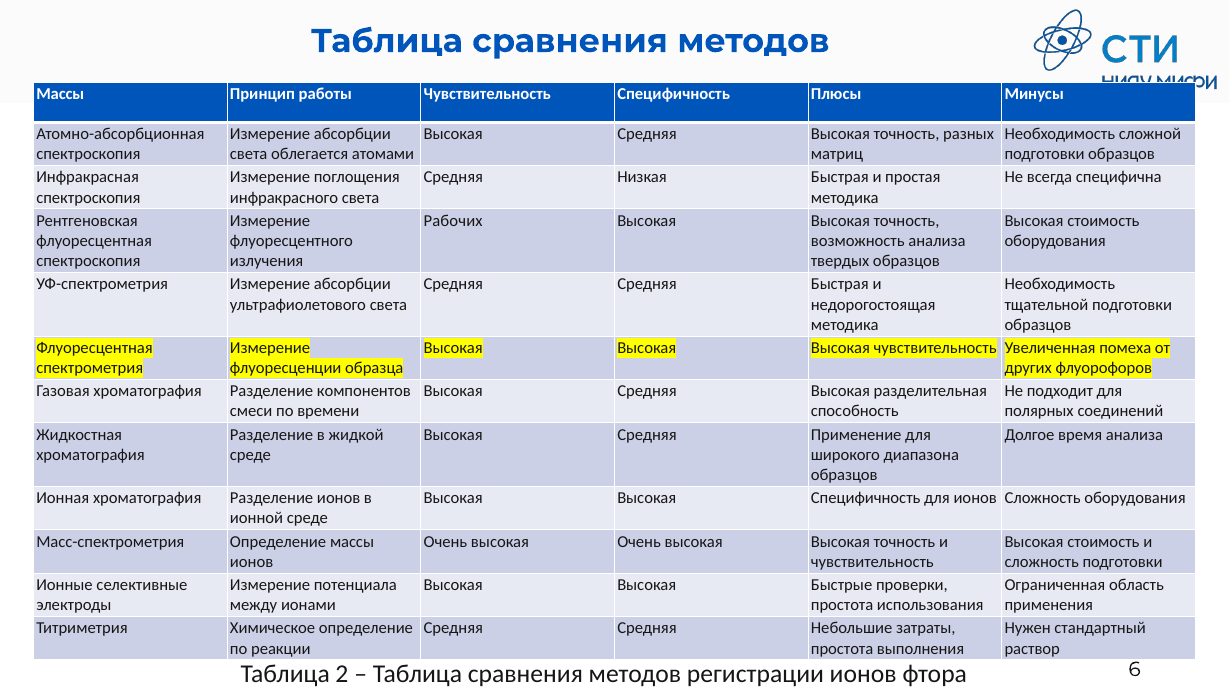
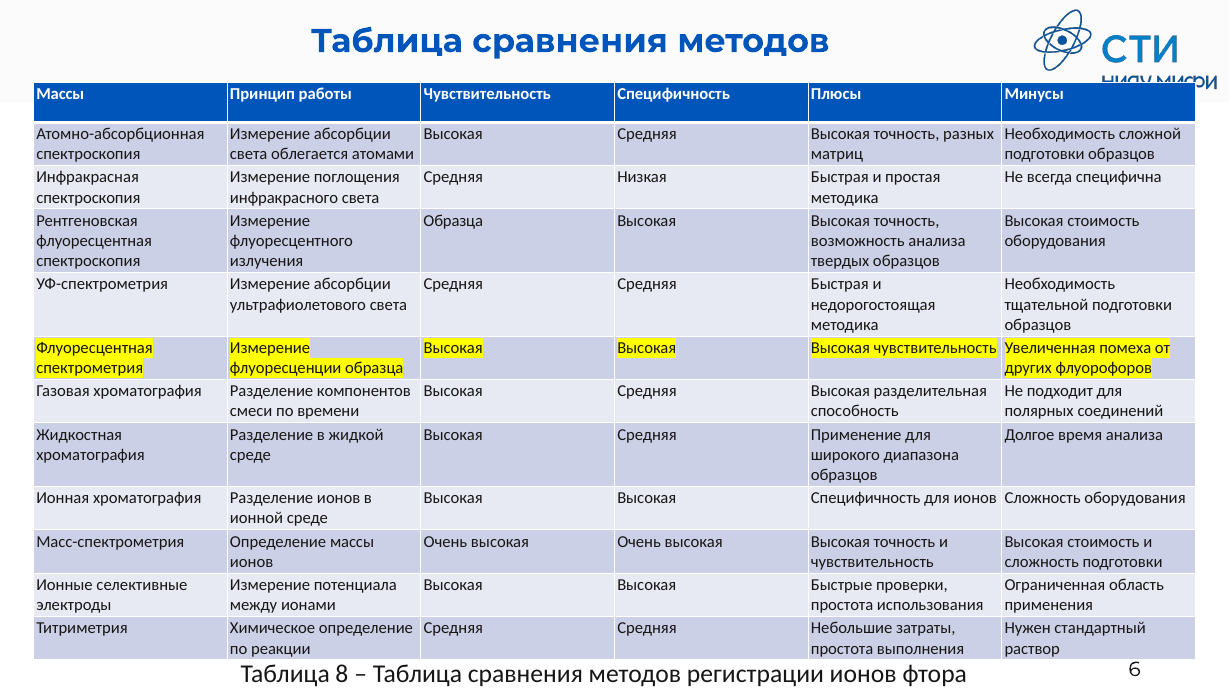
Рабочих at (453, 221): Рабочих -> Образца
2: 2 -> 8
